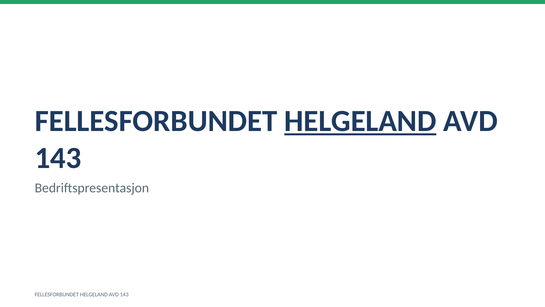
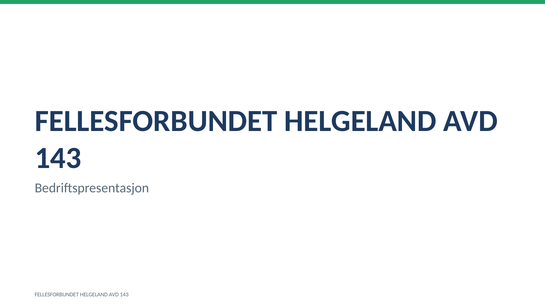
HELGELAND at (360, 121) underline: present -> none
